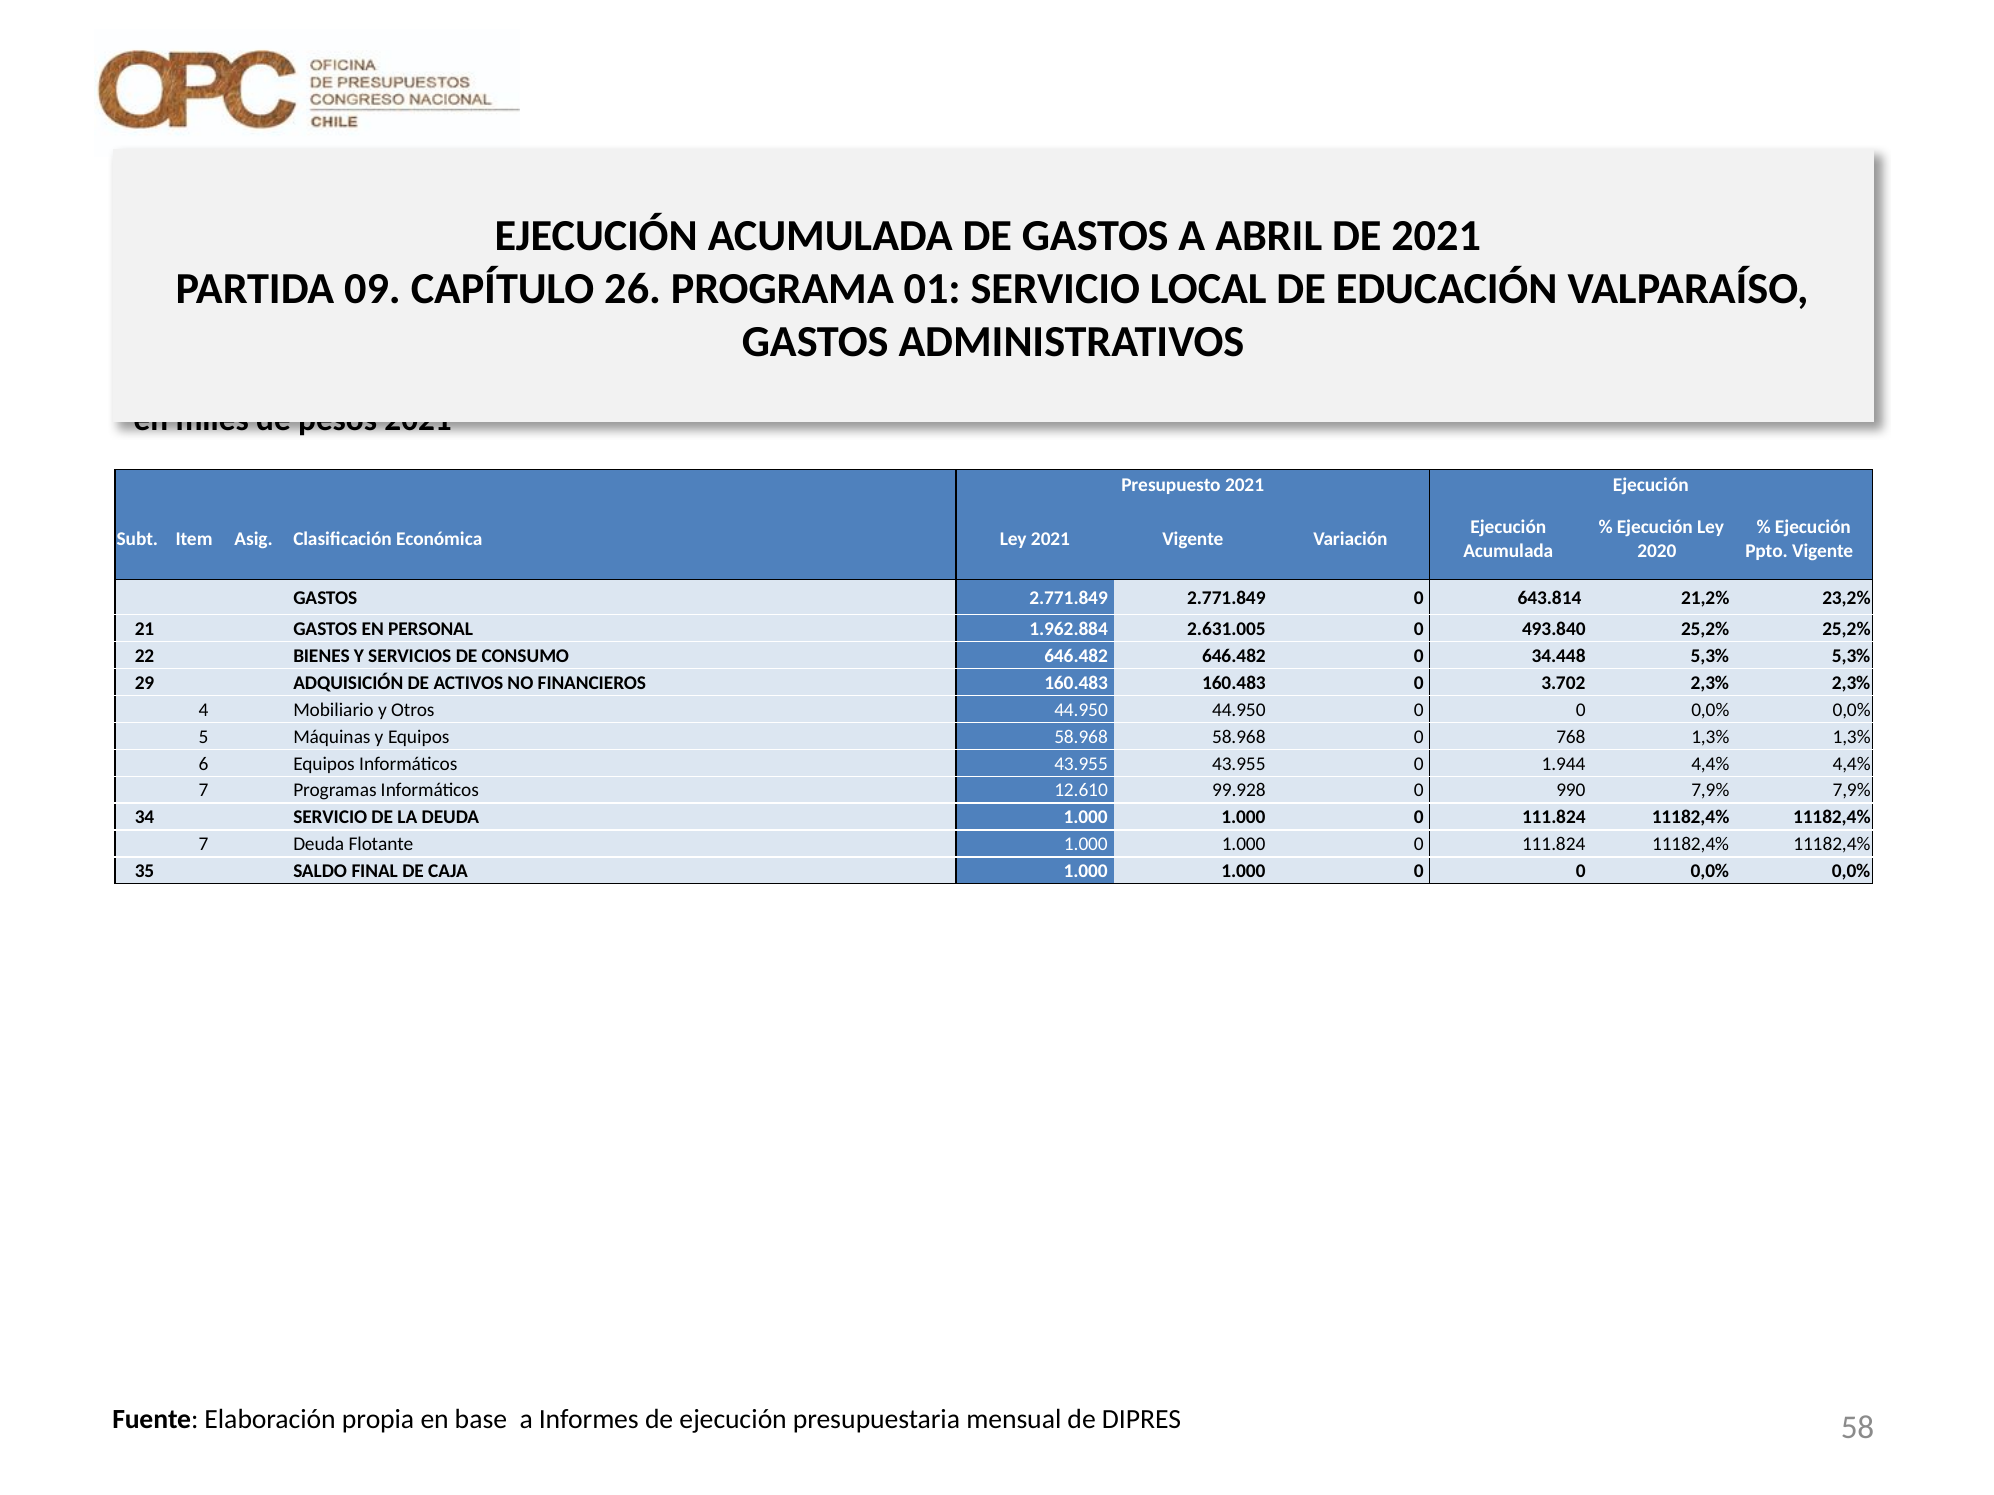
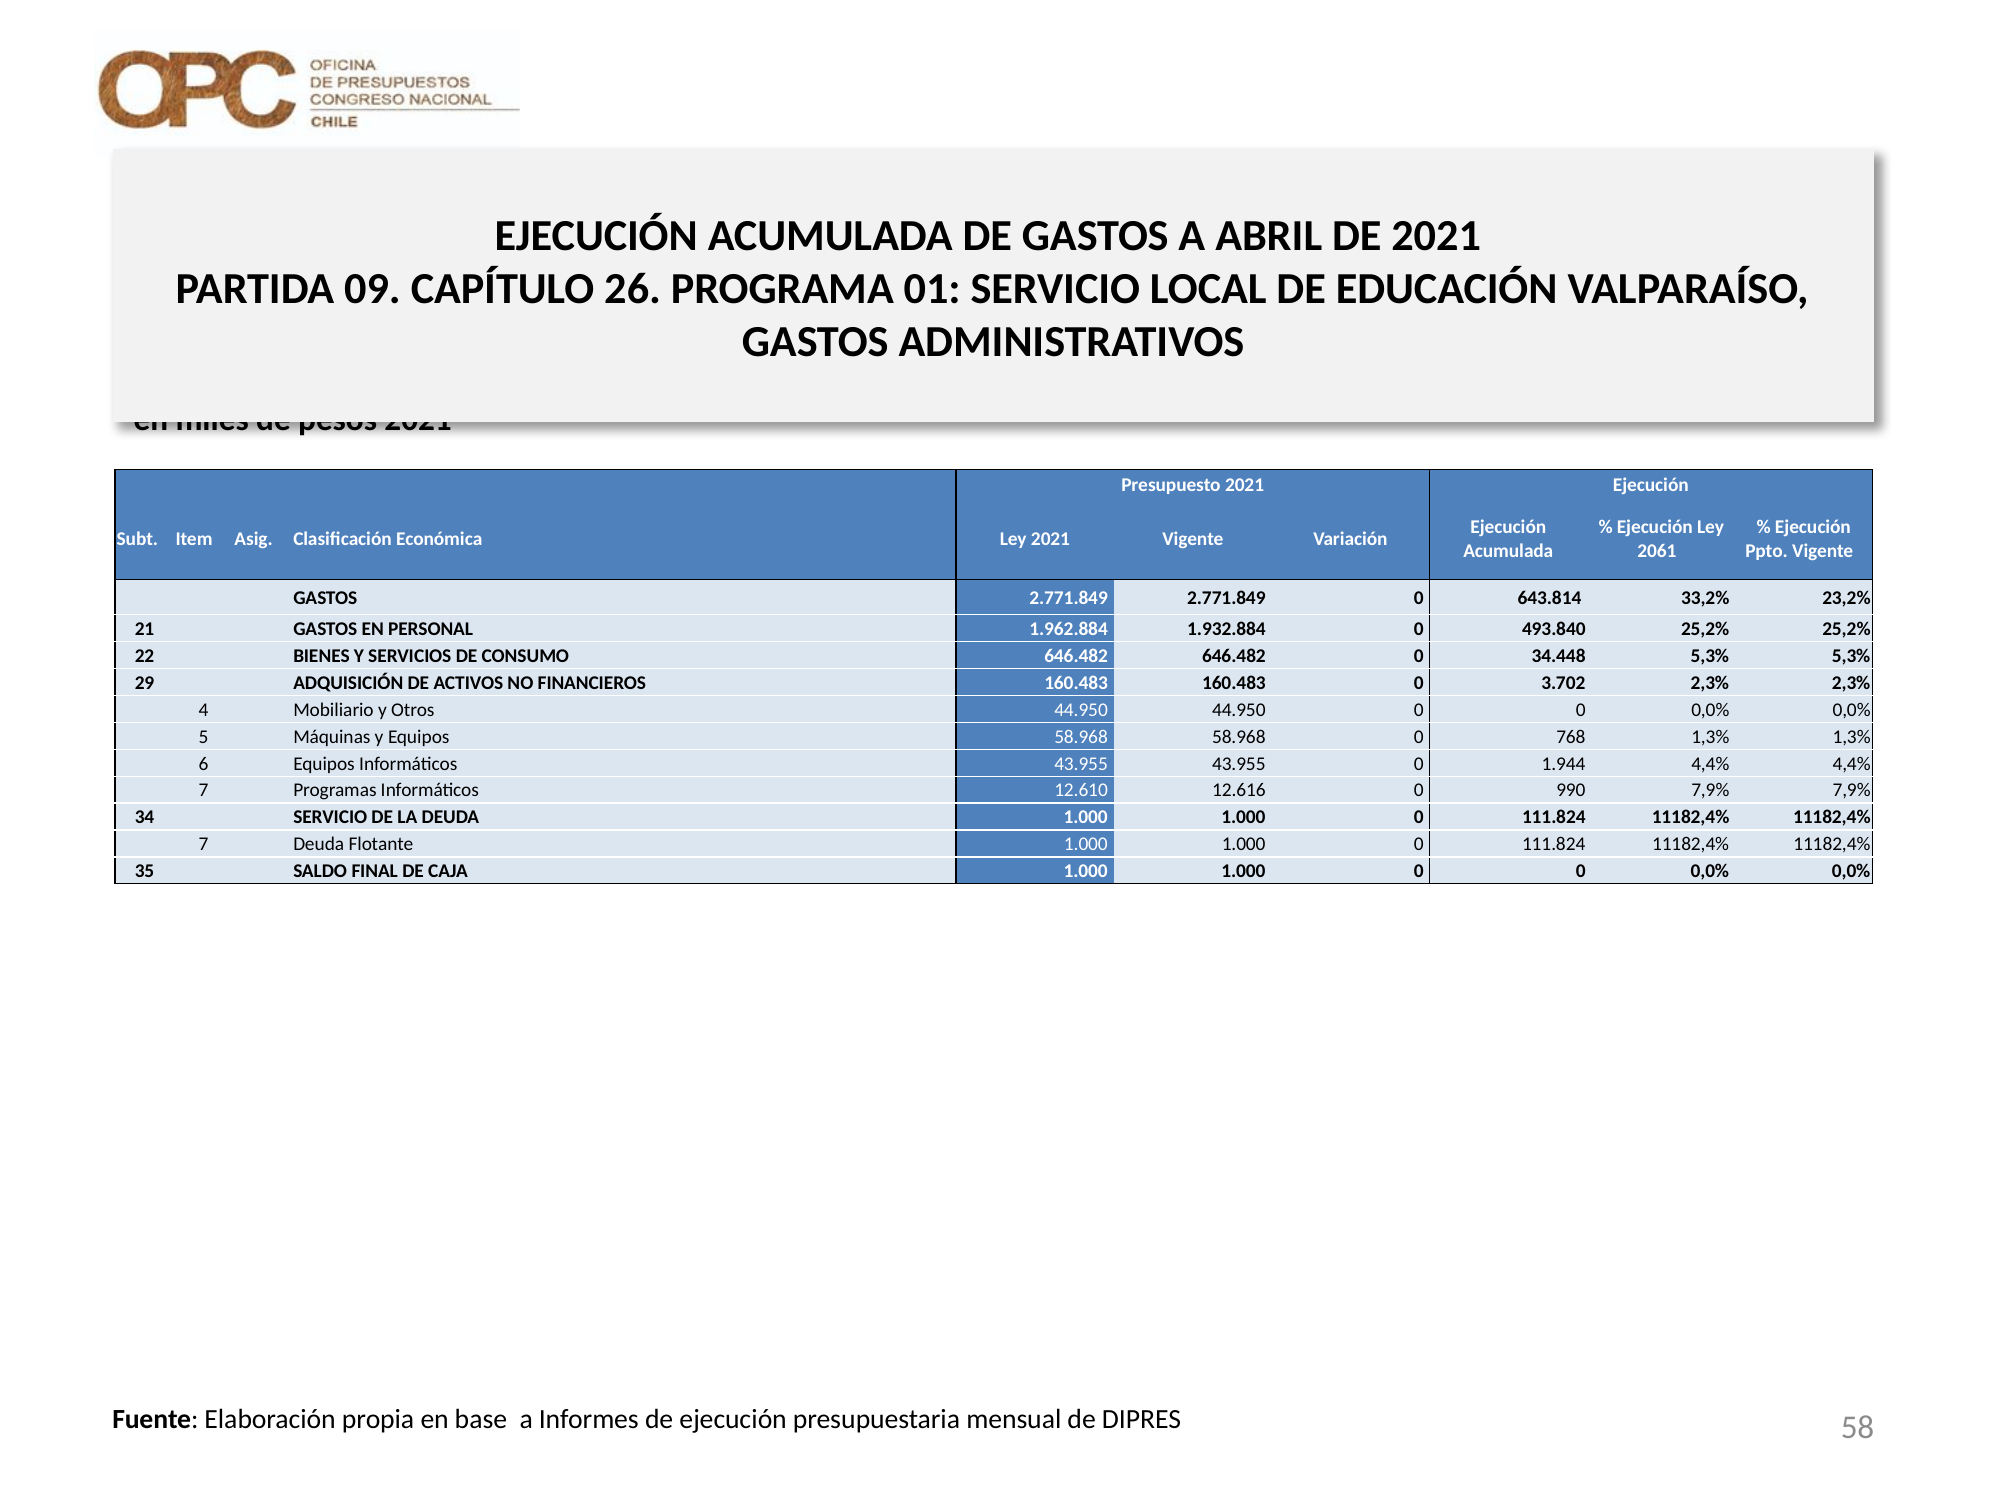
2020: 2020 -> 2061
21,2%: 21,2% -> 33,2%
2.631.005: 2.631.005 -> 1.932.884
99.928: 99.928 -> 12.616
